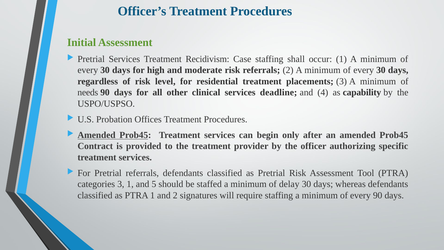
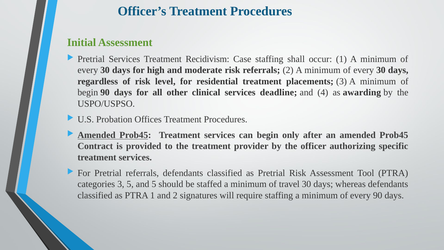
needs at (88, 92): needs -> begin
capability: capability -> awarding
3 1: 1 -> 5
delay: delay -> travel
